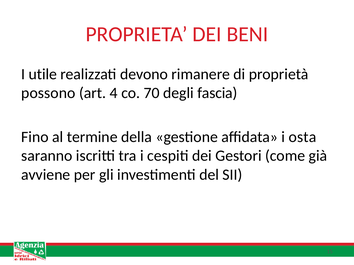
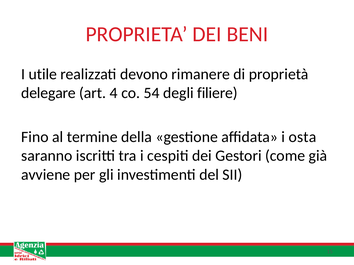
possono: possono -> delegare
70: 70 -> 54
fascia: fascia -> filiere
